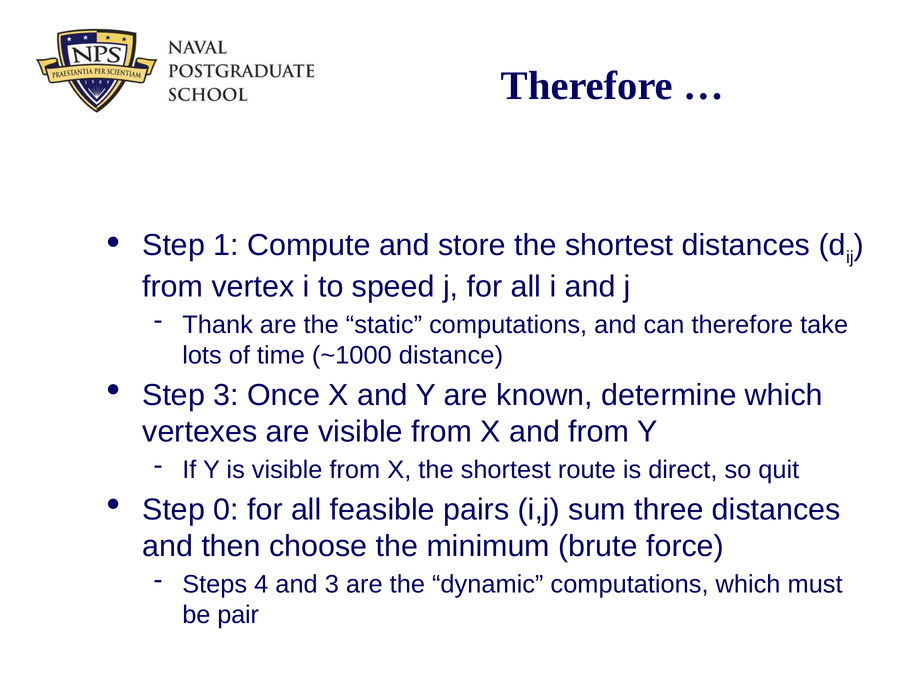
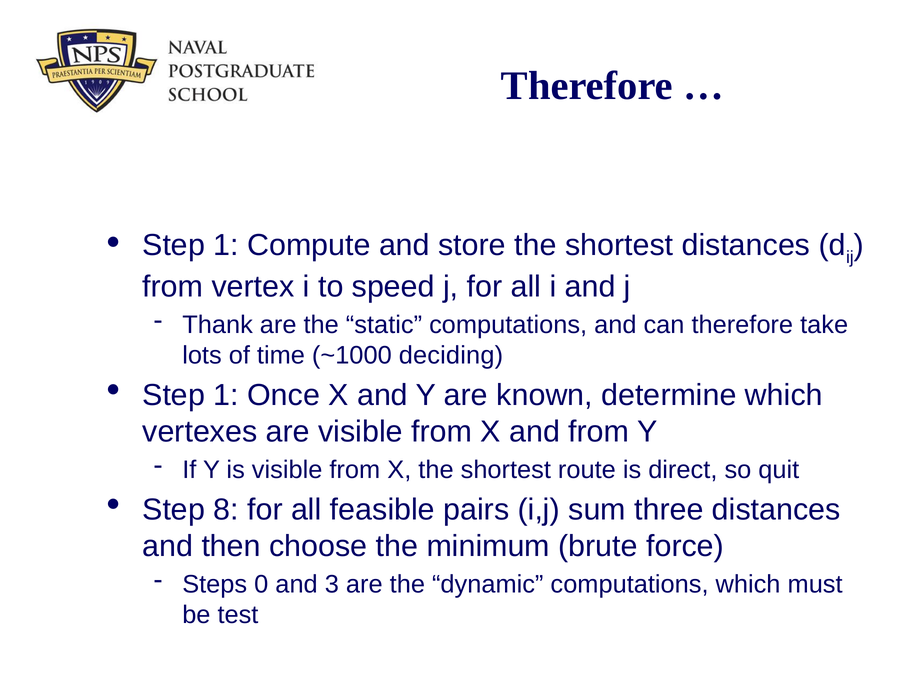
distance: distance -> deciding
3 at (226, 396): 3 -> 1
0: 0 -> 8
4: 4 -> 0
pair: pair -> test
